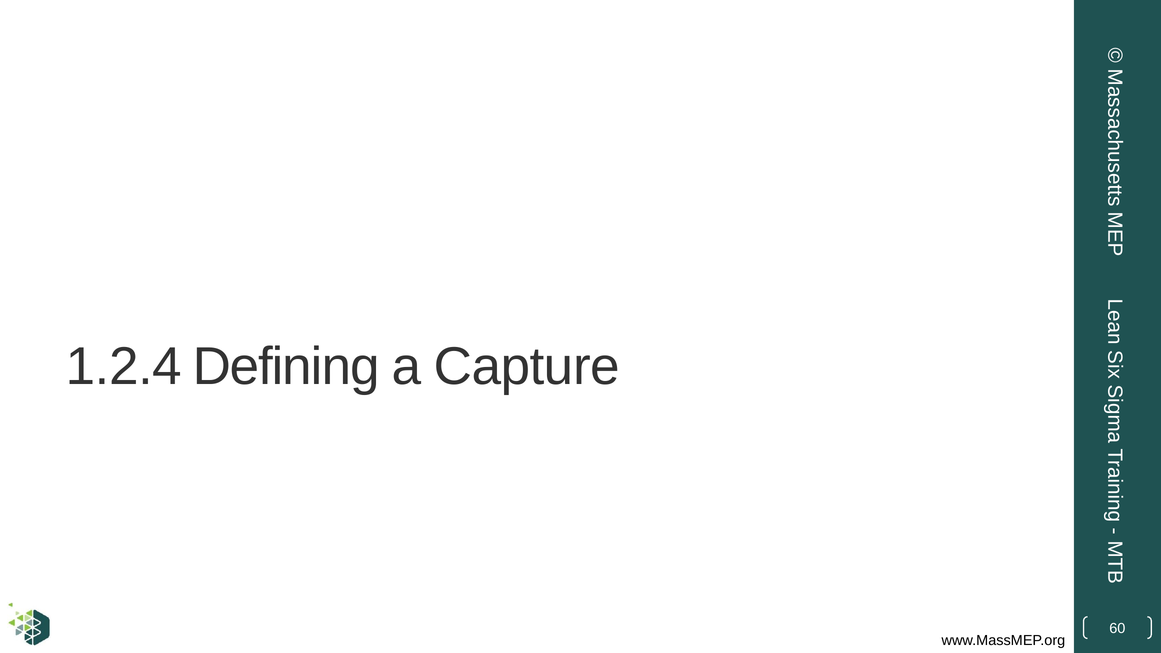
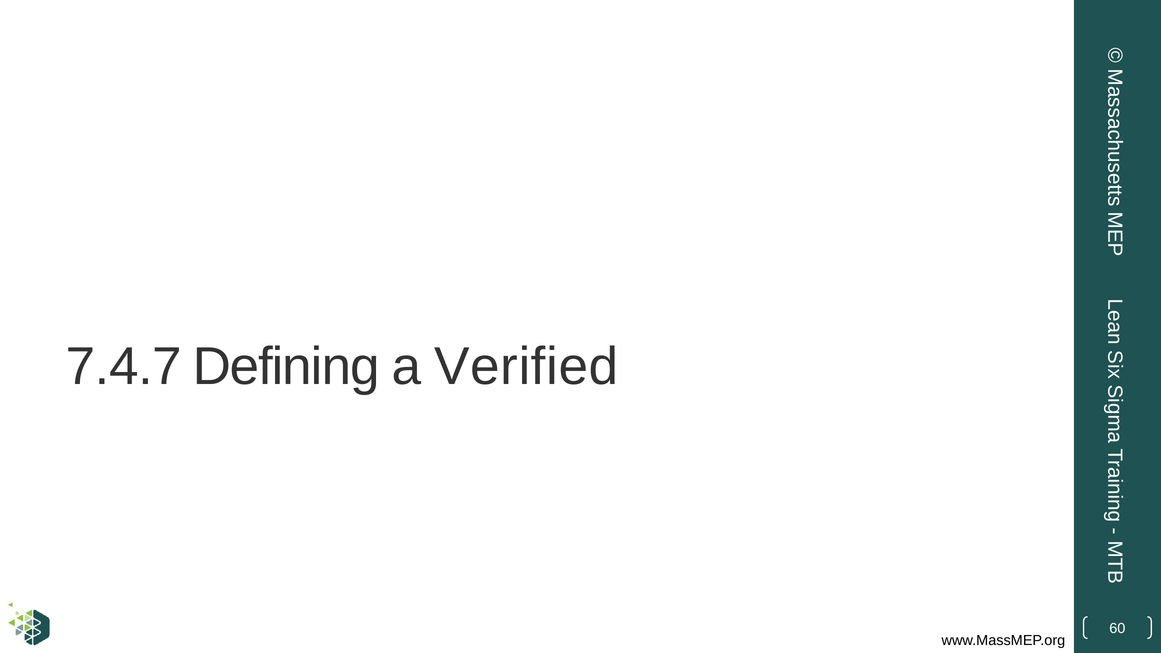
1.2.4: 1.2.4 -> 7.4.7
Capture: Capture -> Verified
